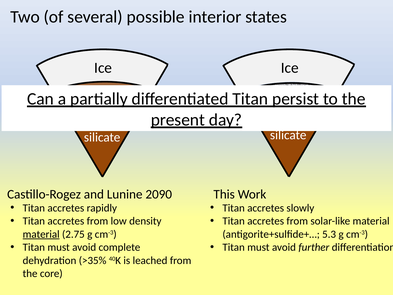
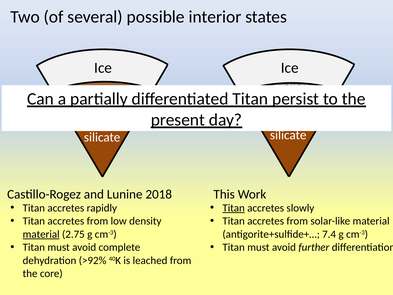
2090: 2090 -> 2018
Titan at (234, 208) underline: none -> present
5.3: 5.3 -> 7.4
>35%: >35% -> >92%
